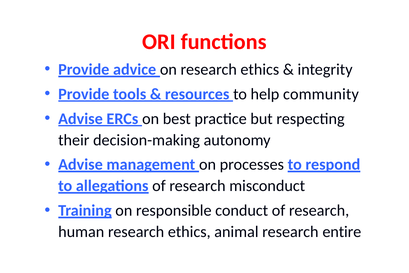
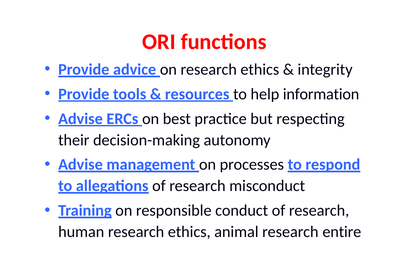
community: community -> information
